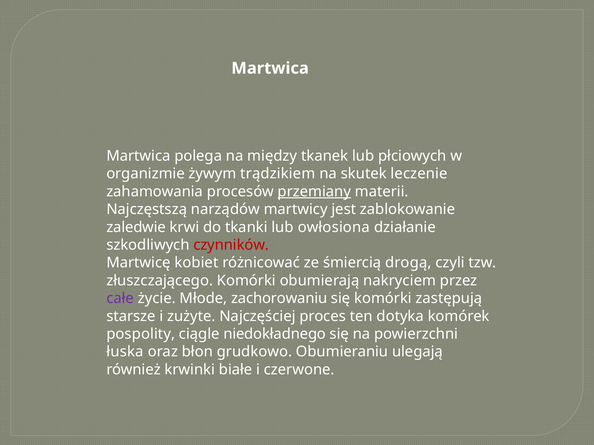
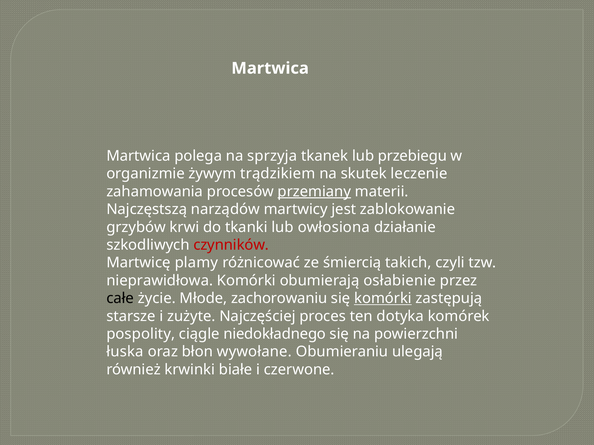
między: między -> sprzyja
płciowych: płciowych -> przebiegu
zaledwie: zaledwie -> grzybów
kobiet: kobiet -> plamy
drogą: drogą -> takich
złuszczającego: złuszczającego -> nieprawidłowa
nakryciem: nakryciem -> osłabienie
całe colour: purple -> black
komórki at (383, 299) underline: none -> present
grudkowo: grudkowo -> wywołane
